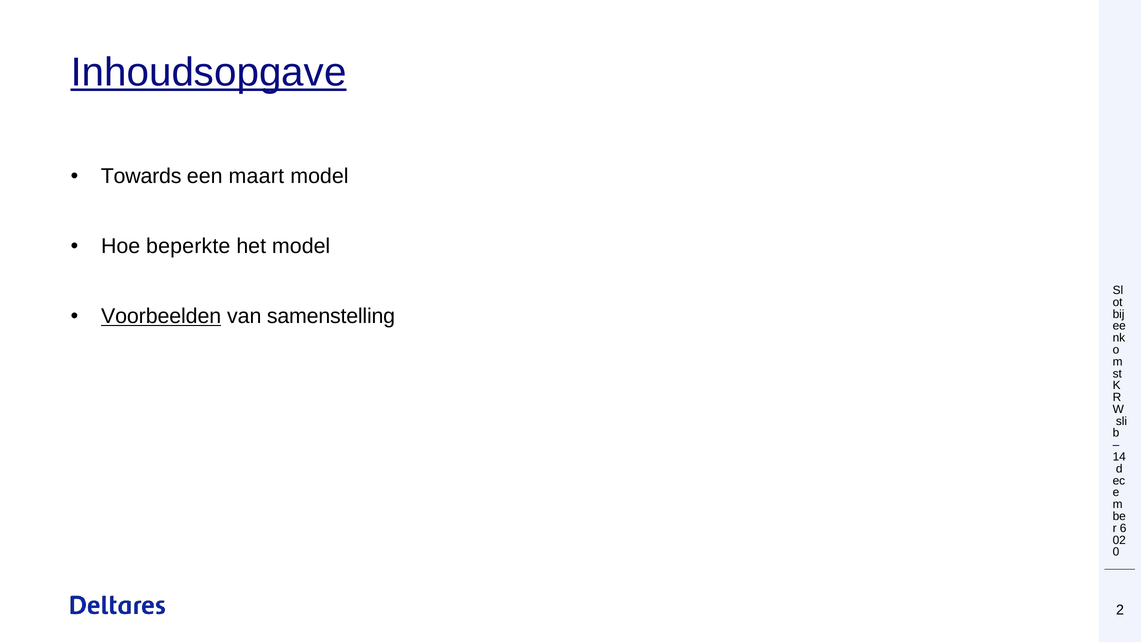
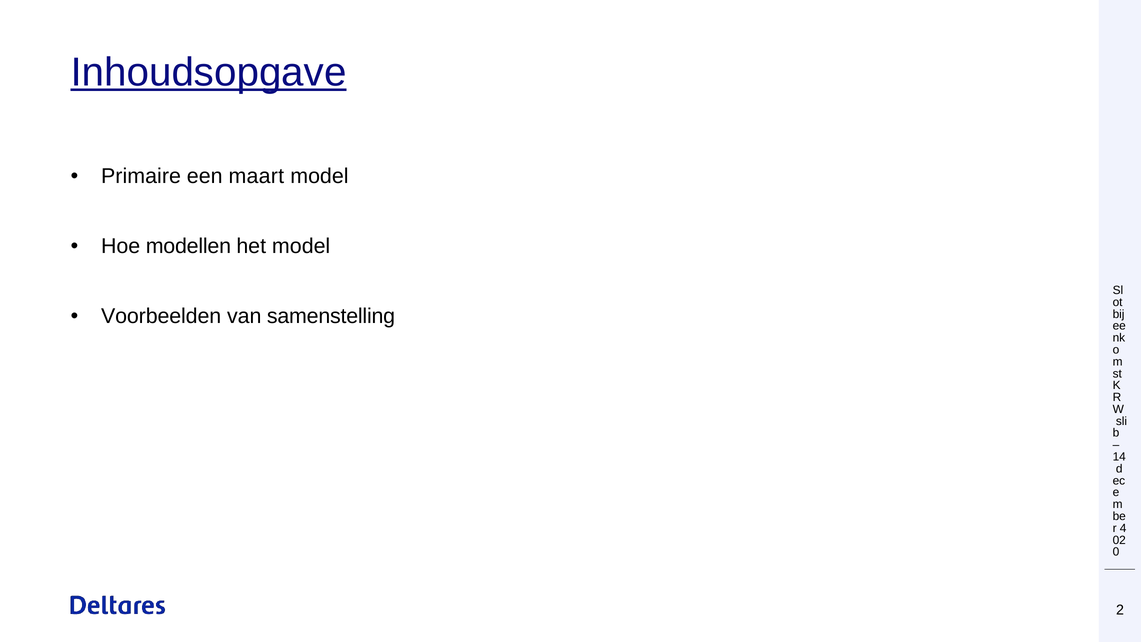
Towards: Towards -> Primaire
beperkte: beperkte -> modellen
Voorbeelden underline: present -> none
6: 6 -> 4
